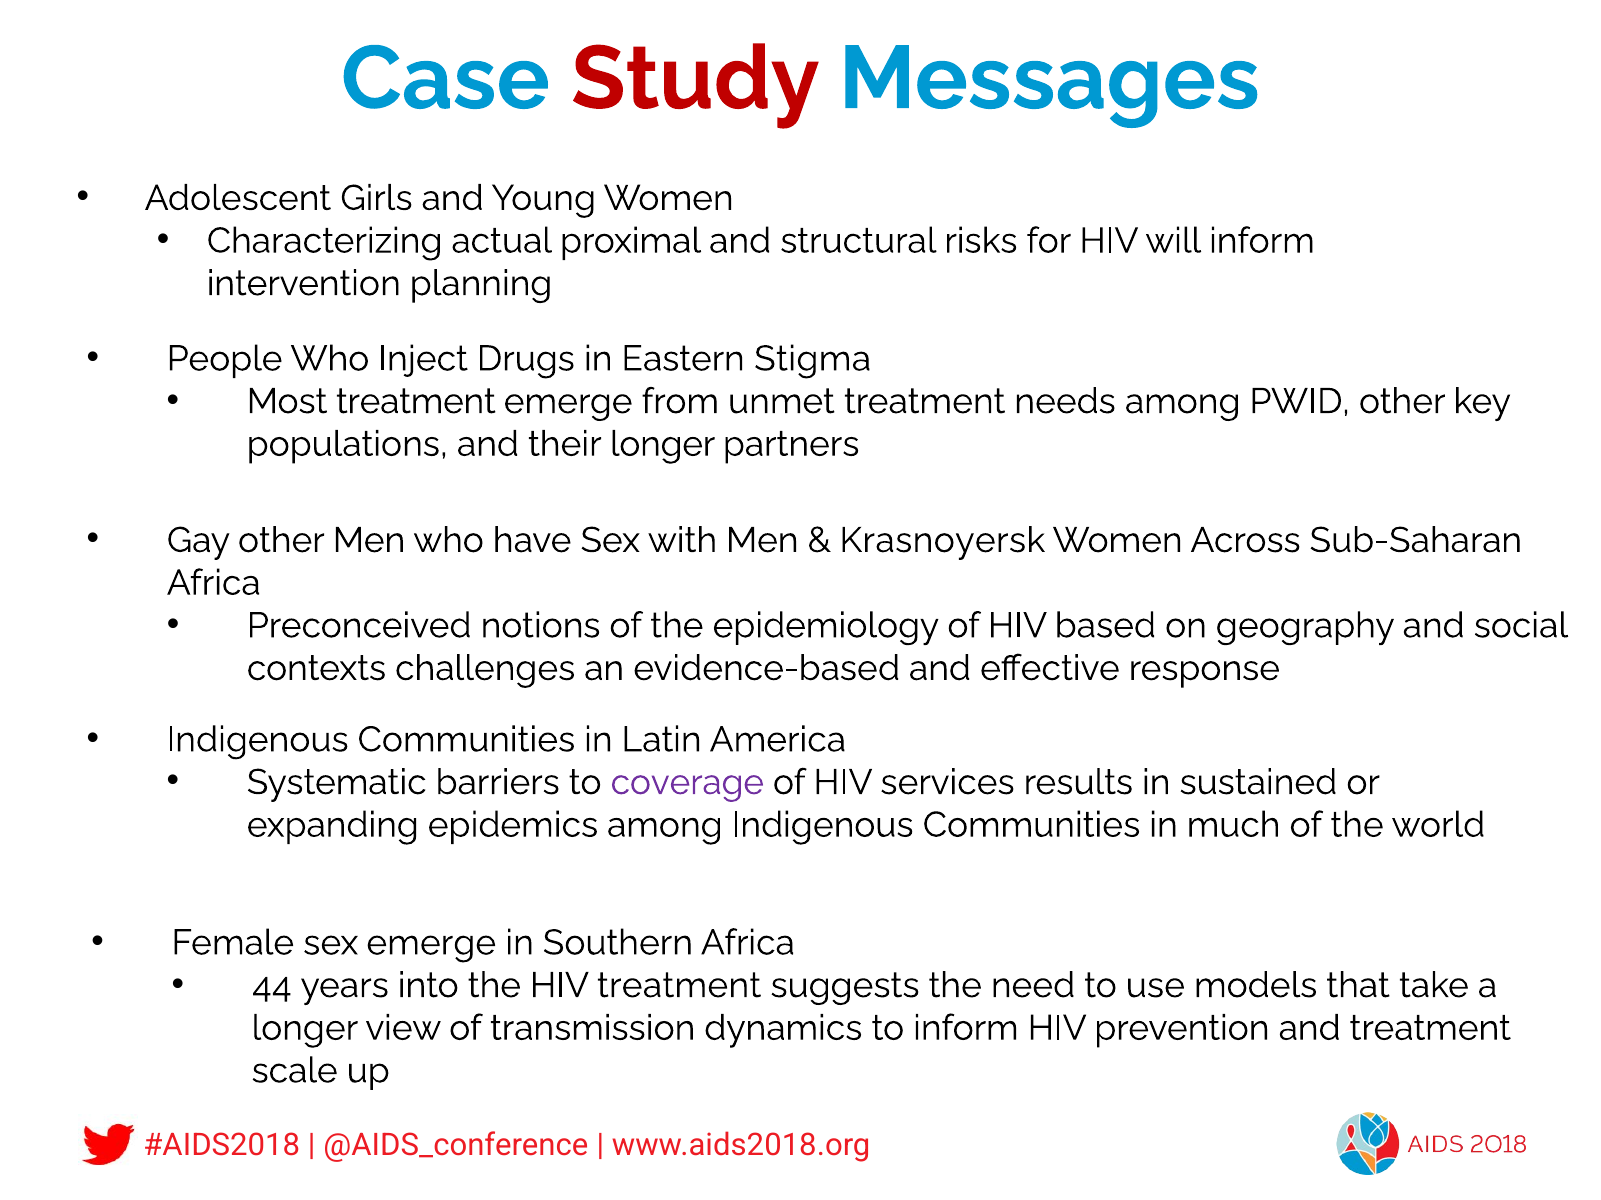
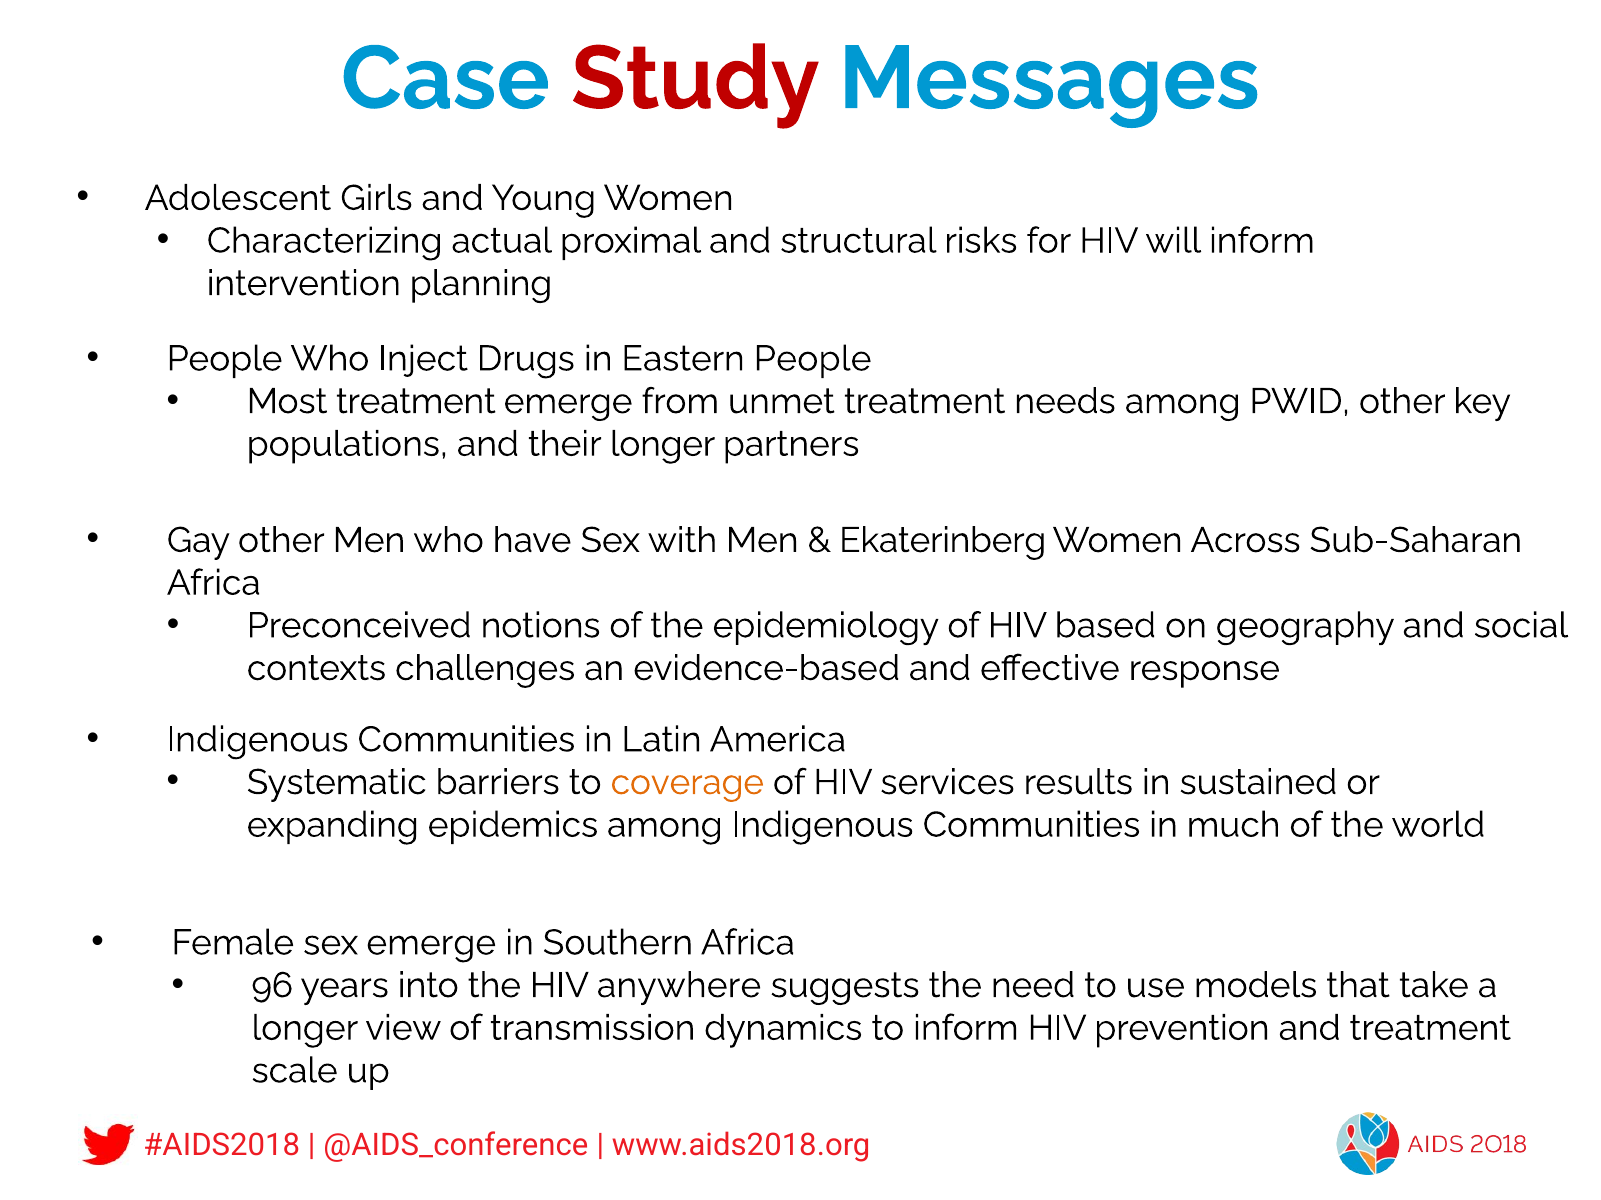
Eastern Stigma: Stigma -> People
Krasnoyersk: Krasnoyersk -> Ekaterinberg
coverage colour: purple -> orange
44: 44 -> 96
HIV treatment: treatment -> anywhere
